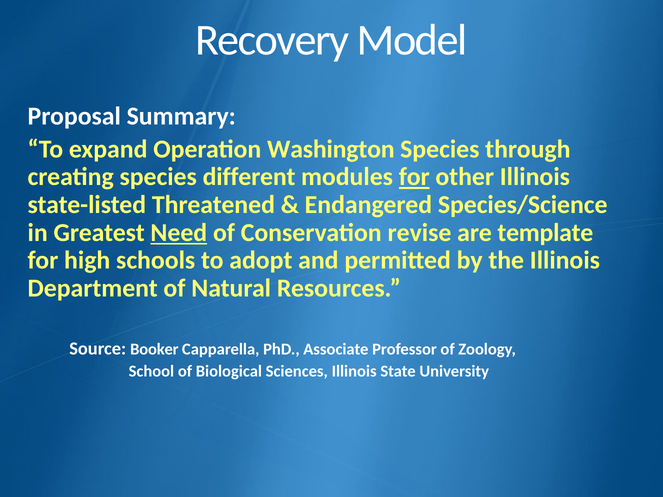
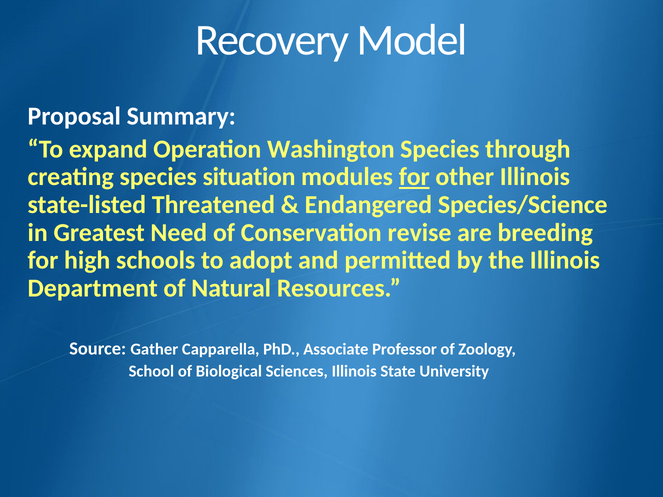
different: different -> situation
Need underline: present -> none
template: template -> breeding
Booker: Booker -> Gather
